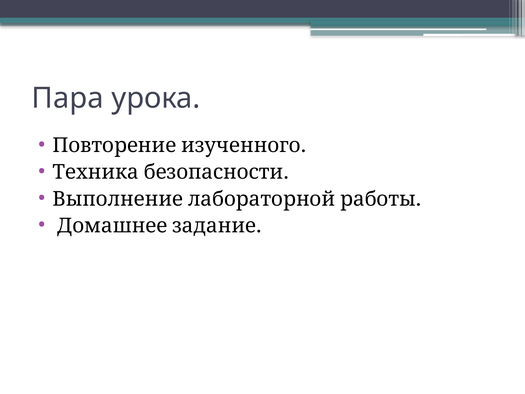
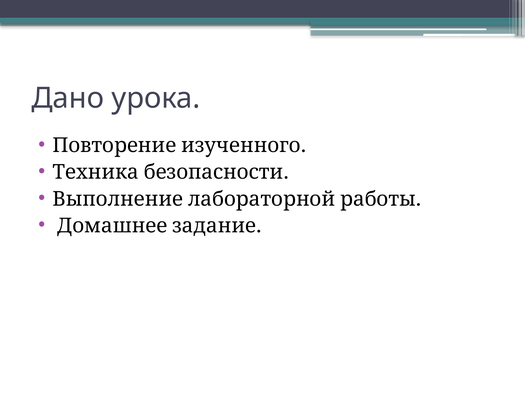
Пара: Пара -> Дано
